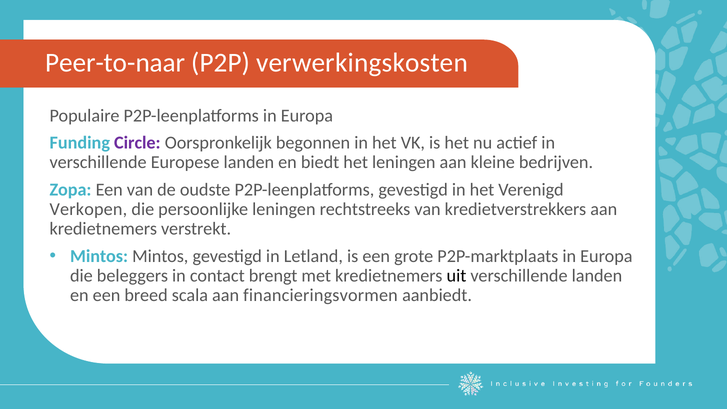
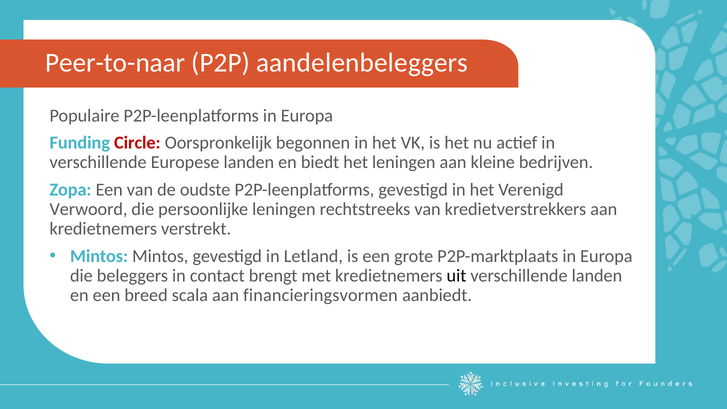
verwerkingskosten: verwerkingskosten -> aandelenbeleggers
Circle colour: purple -> red
Verkopen: Verkopen -> Verwoord
